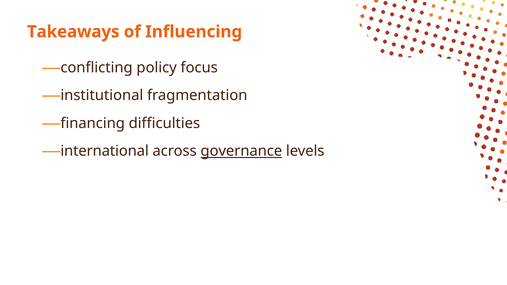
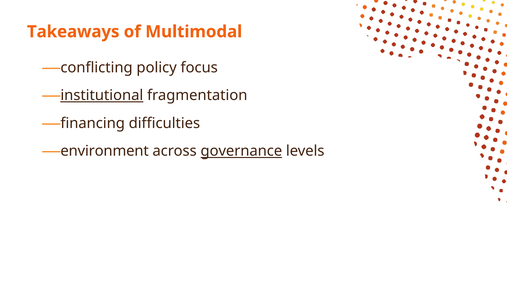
Influencing: Influencing -> Multimodal
institutional underline: none -> present
international: international -> environment
